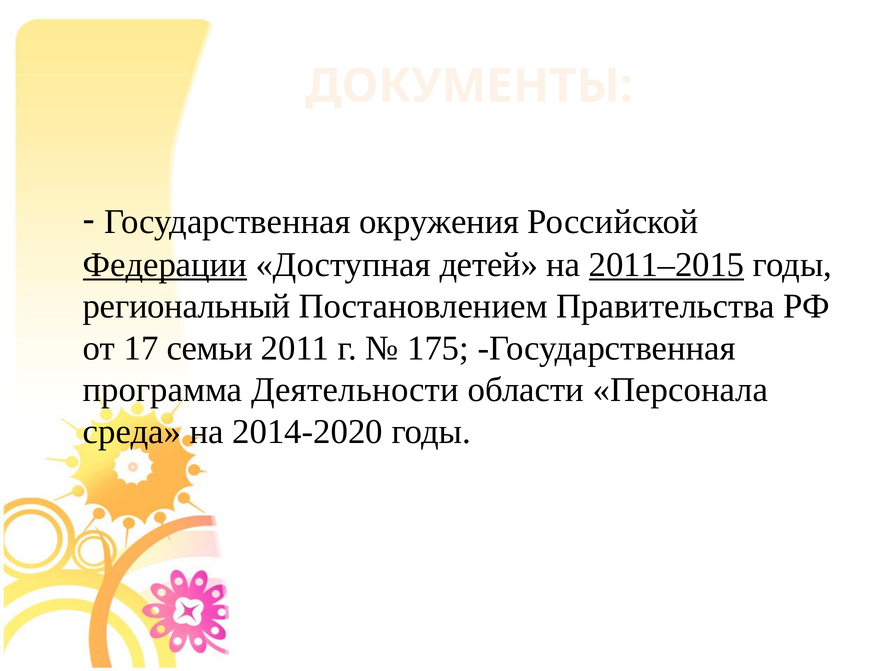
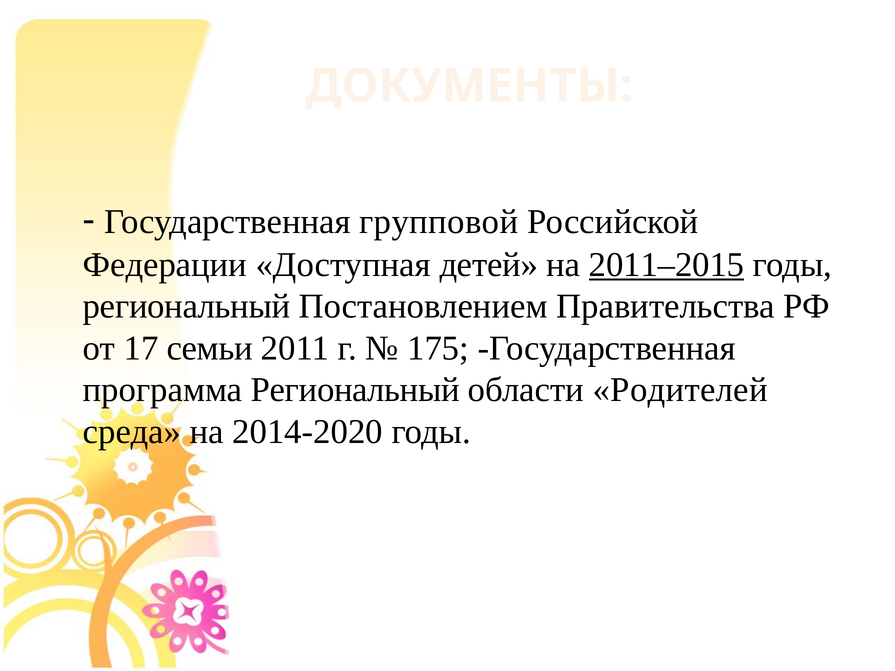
окружения: окружения -> групповой
Федерации underline: present -> none
программа Деятельности: Деятельности -> Региональный
Персонала: Персонала -> Родителей
